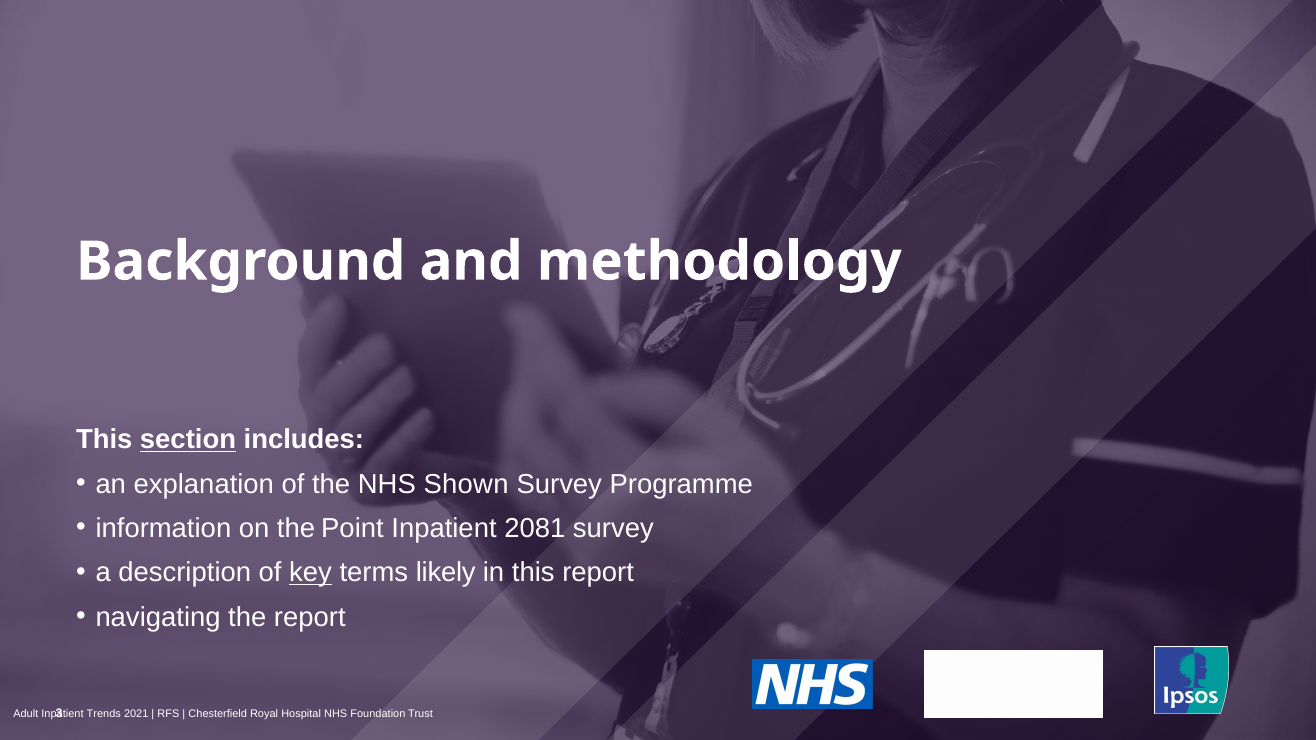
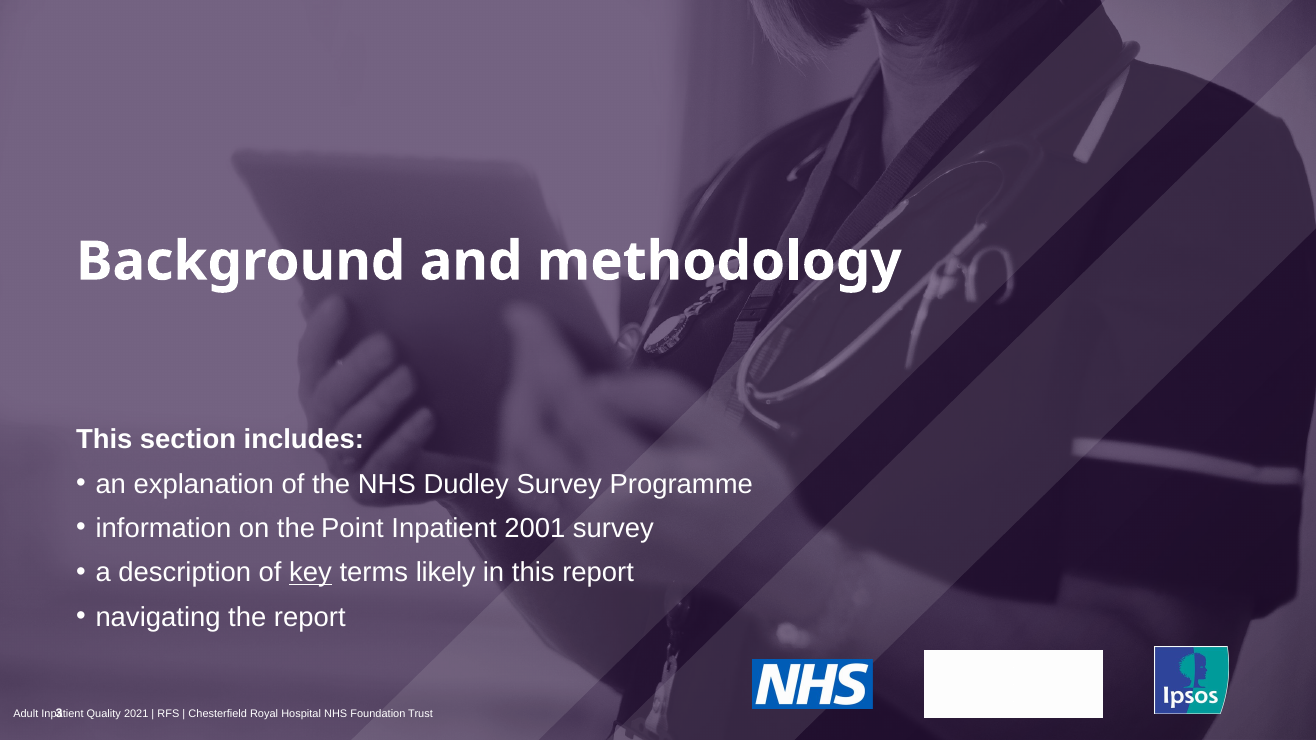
section underline: present -> none
Shown: Shown -> Dudley
2081: 2081 -> 2001
Trends: Trends -> Quality
